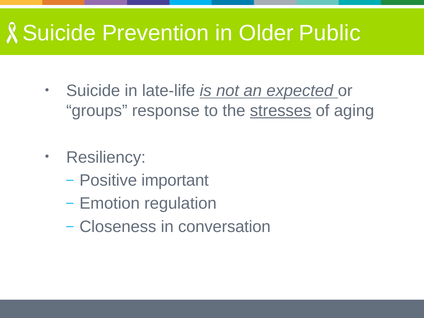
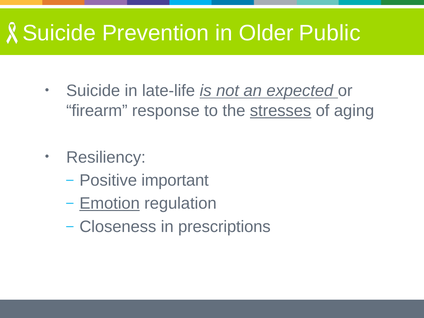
groups: groups -> firearm
Emotion underline: none -> present
conversation: conversation -> prescriptions
